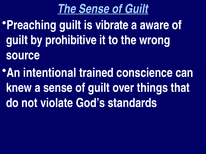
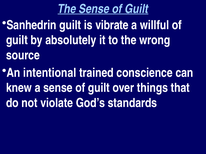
Preaching: Preaching -> Sanhedrin
aware: aware -> willful
prohibitive: prohibitive -> absolutely
